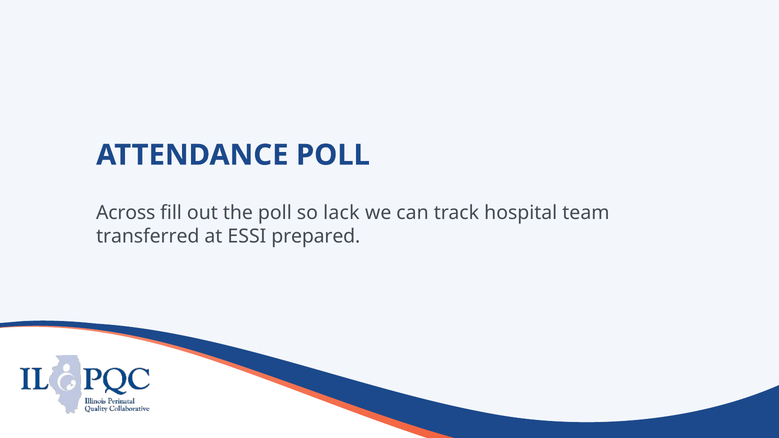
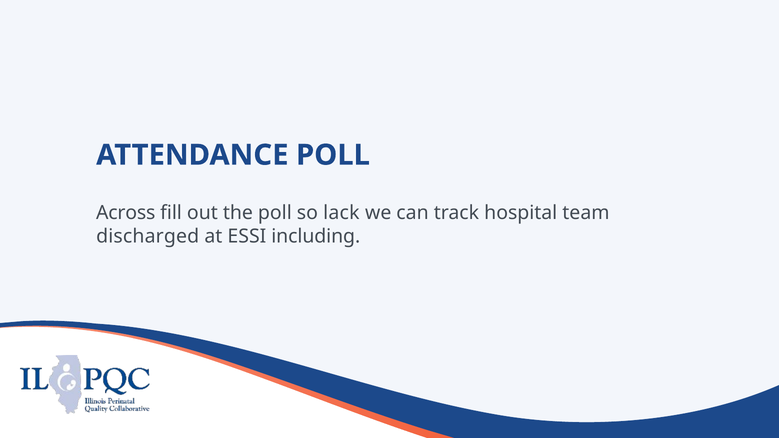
transferred: transferred -> discharged
prepared: prepared -> including
